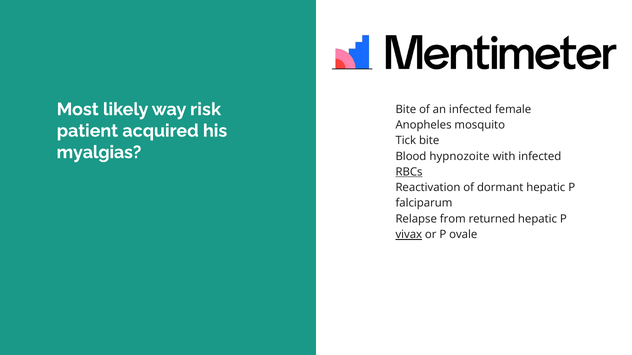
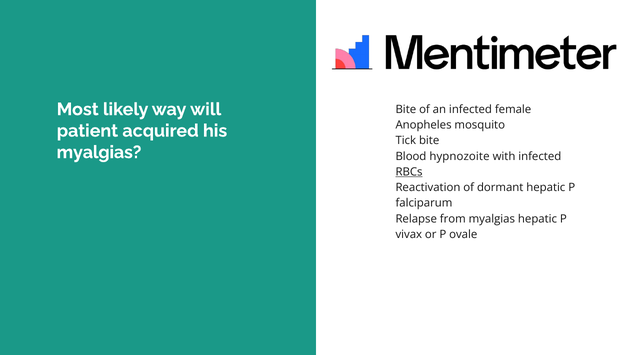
risk: risk -> will
from returned: returned -> myalgias
vivax underline: present -> none
